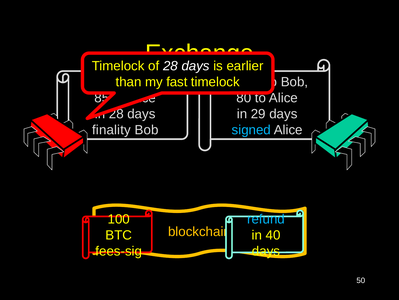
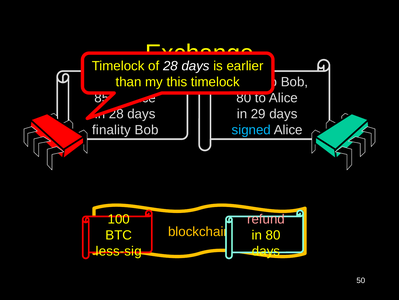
fast: fast -> this
refund colour: light blue -> pink
in 40: 40 -> 80
fees-sig: fees-sig -> less-sig
